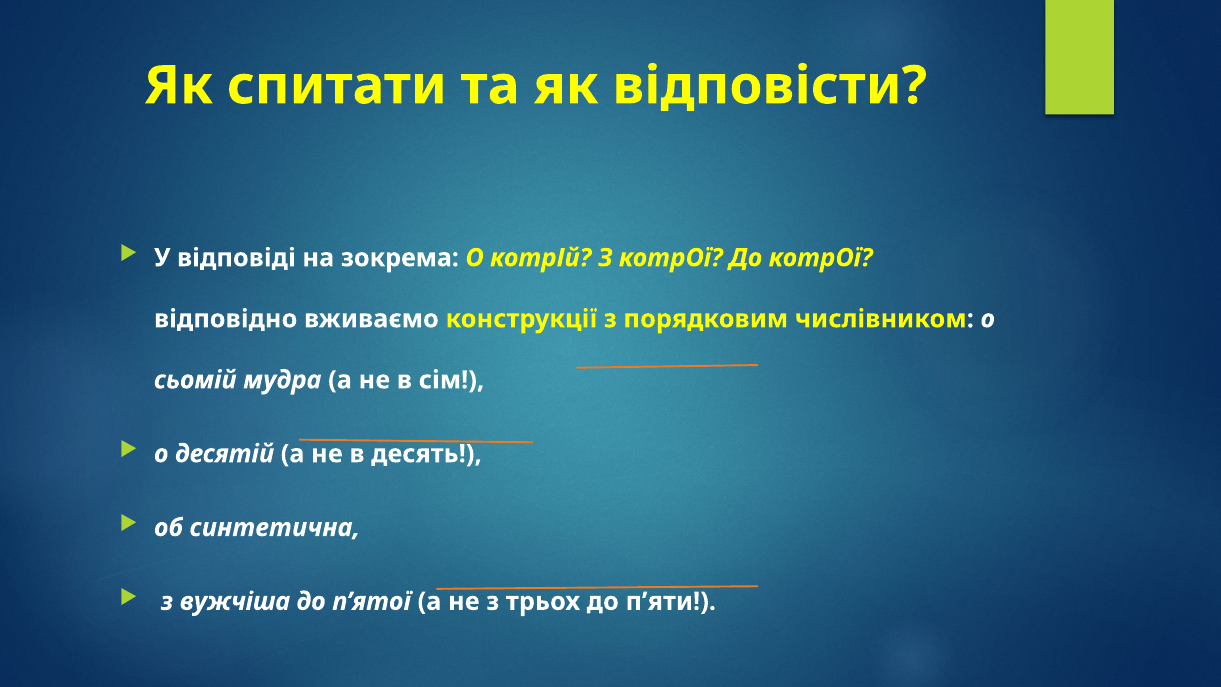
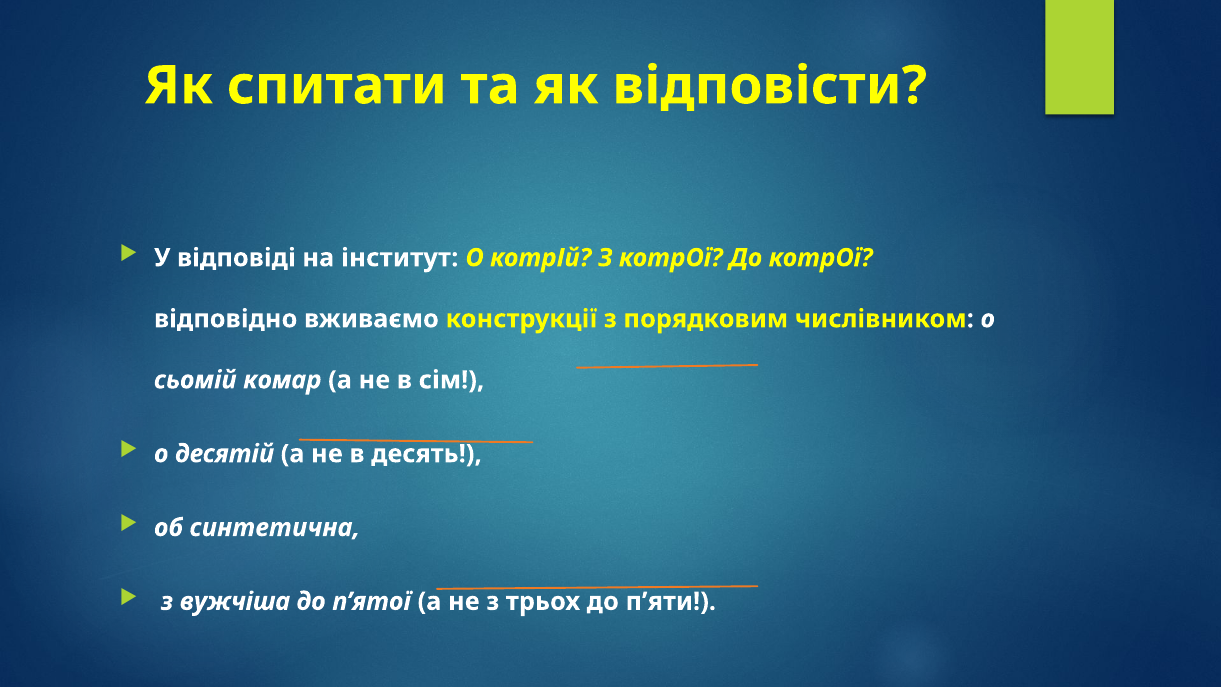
зокрема: зокрема -> інститут
мудра: мудра -> комар
